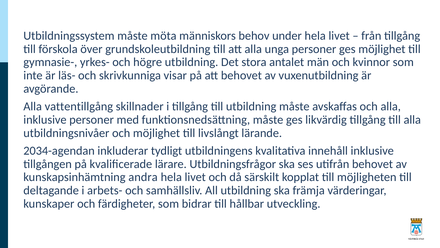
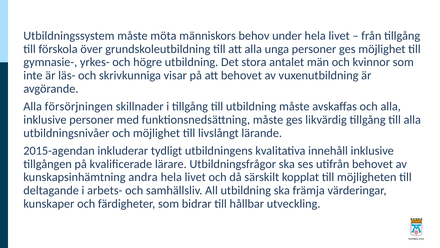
vattentillgång: vattentillgång -> försörjningen
2034-agendan: 2034-agendan -> 2015-agendan
